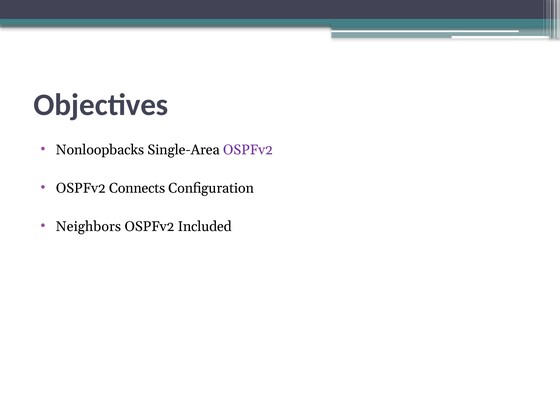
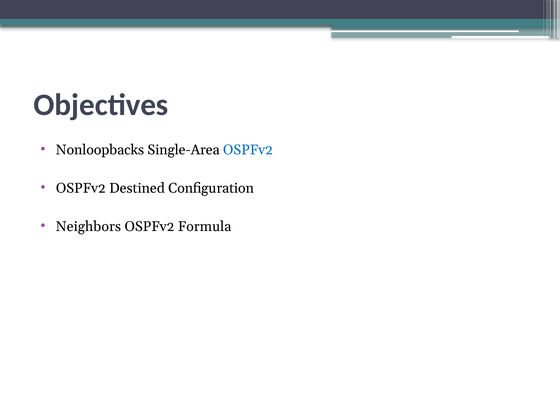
OSPFv2 at (248, 150) colour: purple -> blue
Connects: Connects -> Destined
Included: Included -> Formula
